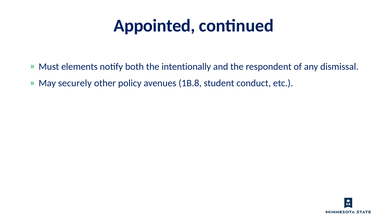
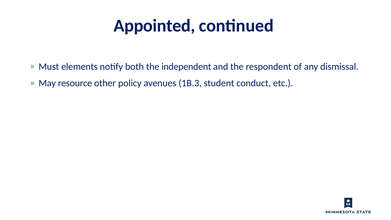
intentionally: intentionally -> independent
securely: securely -> resource
1B.8: 1B.8 -> 1B.3
